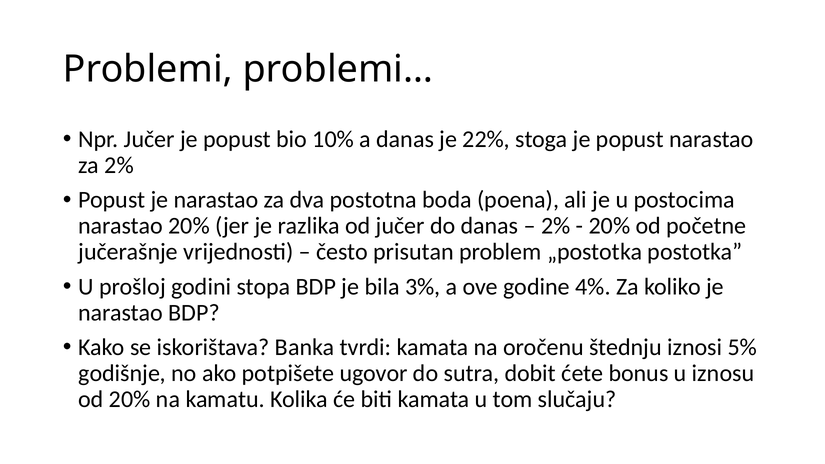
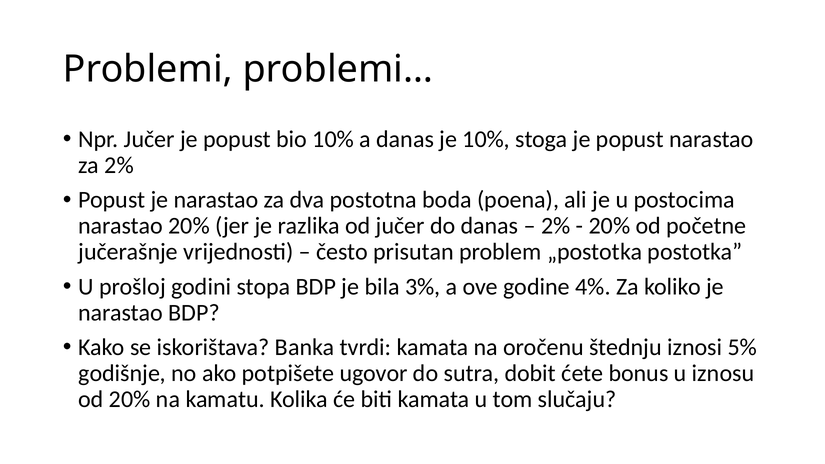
je 22%: 22% -> 10%
